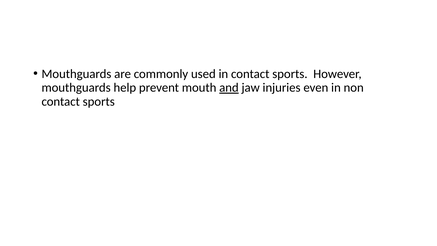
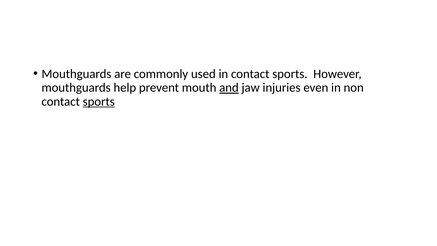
sports at (99, 101) underline: none -> present
